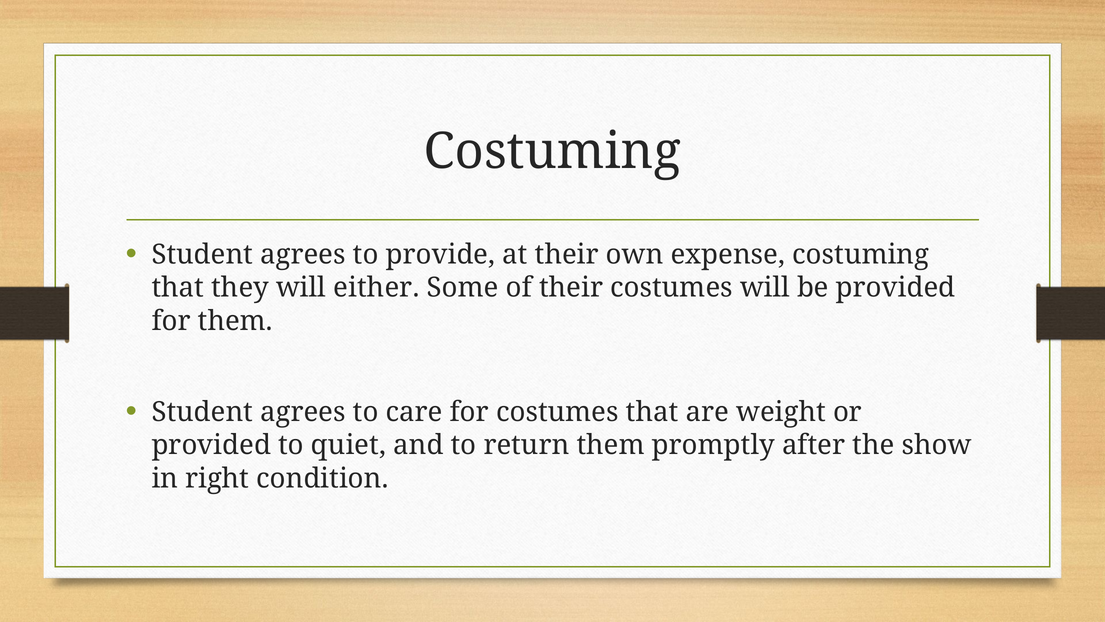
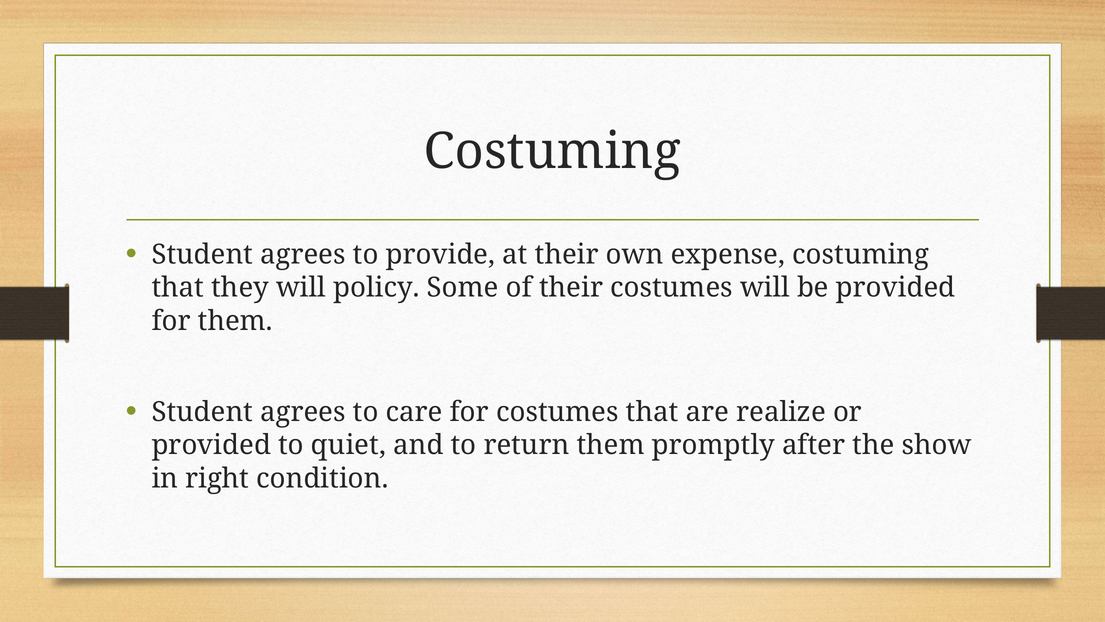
either: either -> policy
weight: weight -> realize
